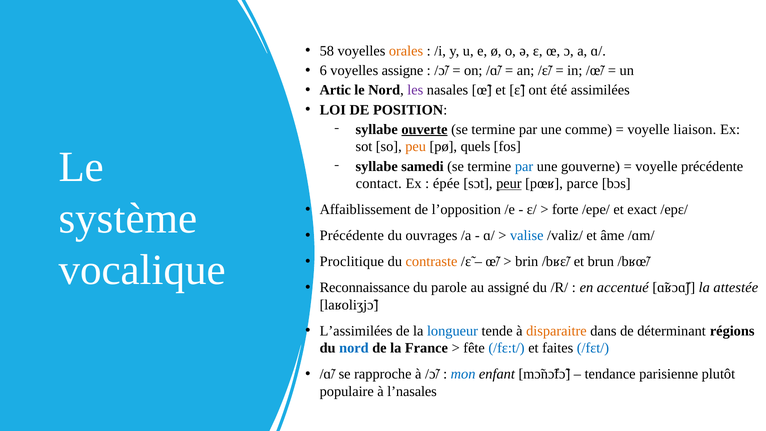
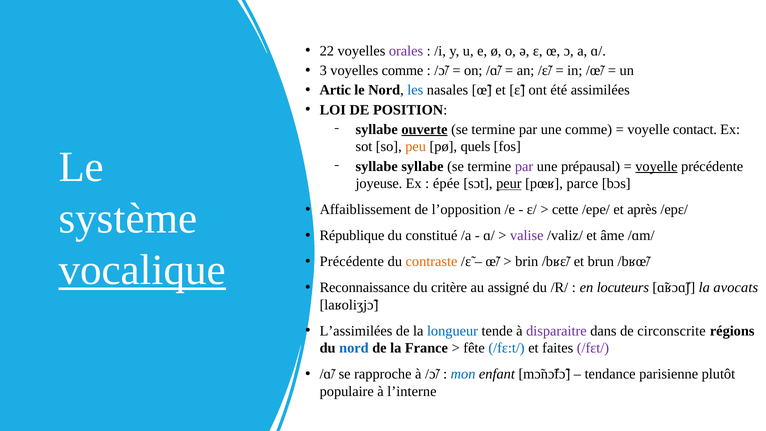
58: 58 -> 22
orales colour: orange -> purple
6: 6 -> 3
voyelles assigne: assigne -> comme
les colour: purple -> blue
liaison: liaison -> contact
syllabe samedi: samedi -> syllabe
par at (524, 166) colour: blue -> purple
gouverne: gouverne -> prépausal
voyelle at (656, 166) underline: none -> present
contact: contact -> joyeuse
forte: forte -> cette
exact: exact -> après
Précédente at (352, 236): Précédente -> République
ouvrages: ouvrages -> constitué
valise colour: blue -> purple
vocalique underline: none -> present
Proclitique at (352, 262): Proclitique -> Précédente
parole: parole -> critère
accentué: accentué -> locuteurs
attestée: attestée -> avocats
disparaitre colour: orange -> purple
déterminant: déterminant -> circonscrite
/fɛt/ colour: blue -> purple
l’nasales: l’nasales -> l’interne
